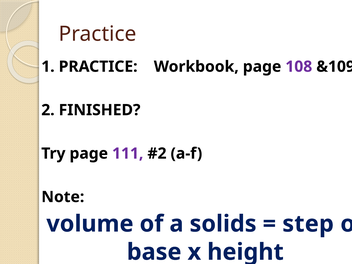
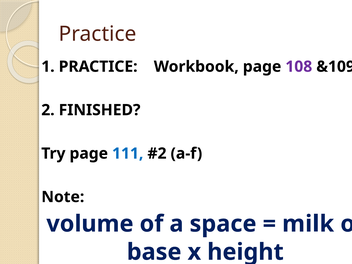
111 colour: purple -> blue
solids: solids -> space
step: step -> milk
